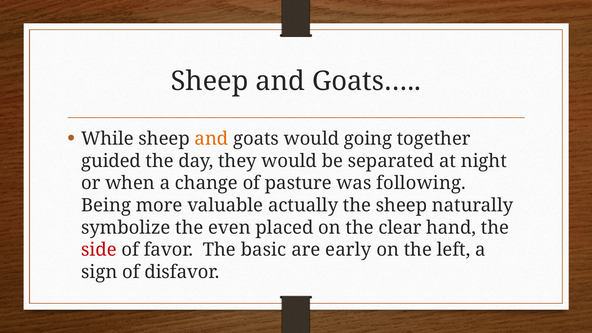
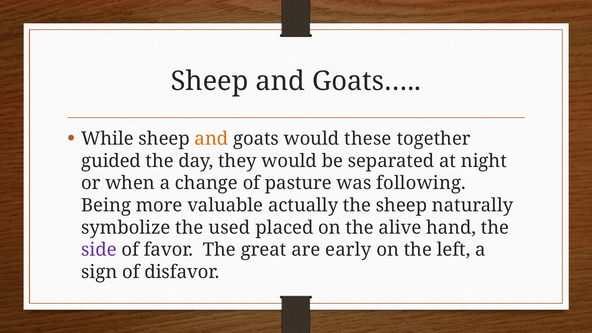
going: going -> these
even: even -> used
clear: clear -> alive
side colour: red -> purple
basic: basic -> great
